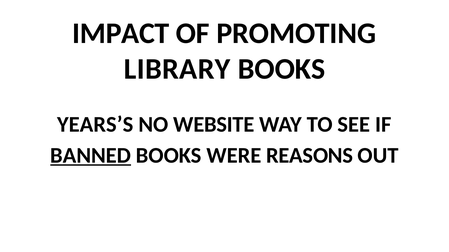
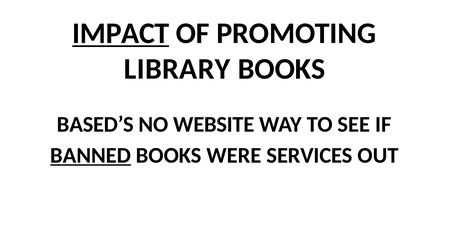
IMPACT underline: none -> present
YEARS’S: YEARS’S -> BASED’S
REASONS: REASONS -> SERVICES
